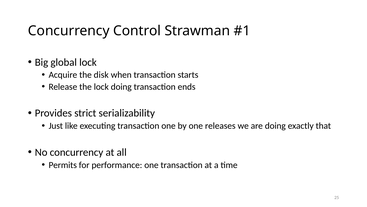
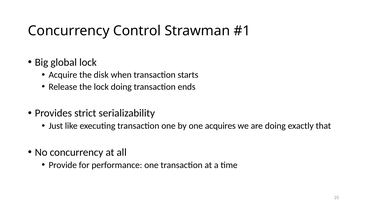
releases: releases -> acquires
Permits: Permits -> Provide
